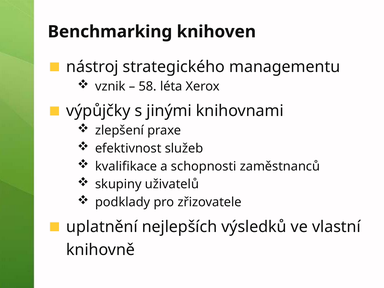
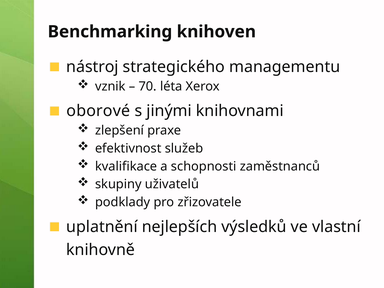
58: 58 -> 70
výpůjčky: výpůjčky -> oborové
